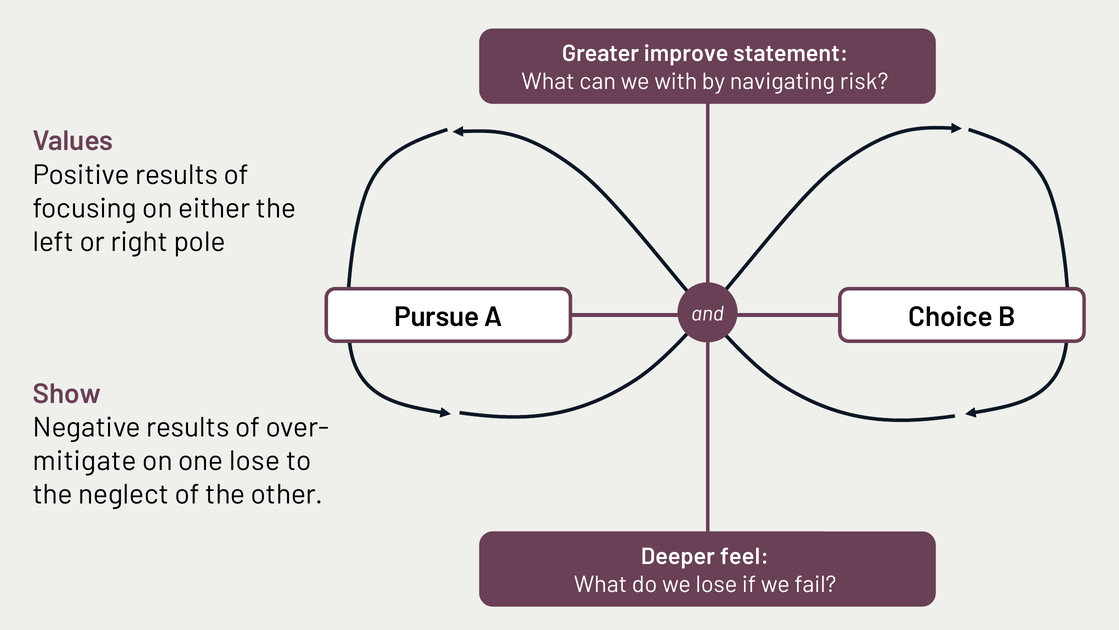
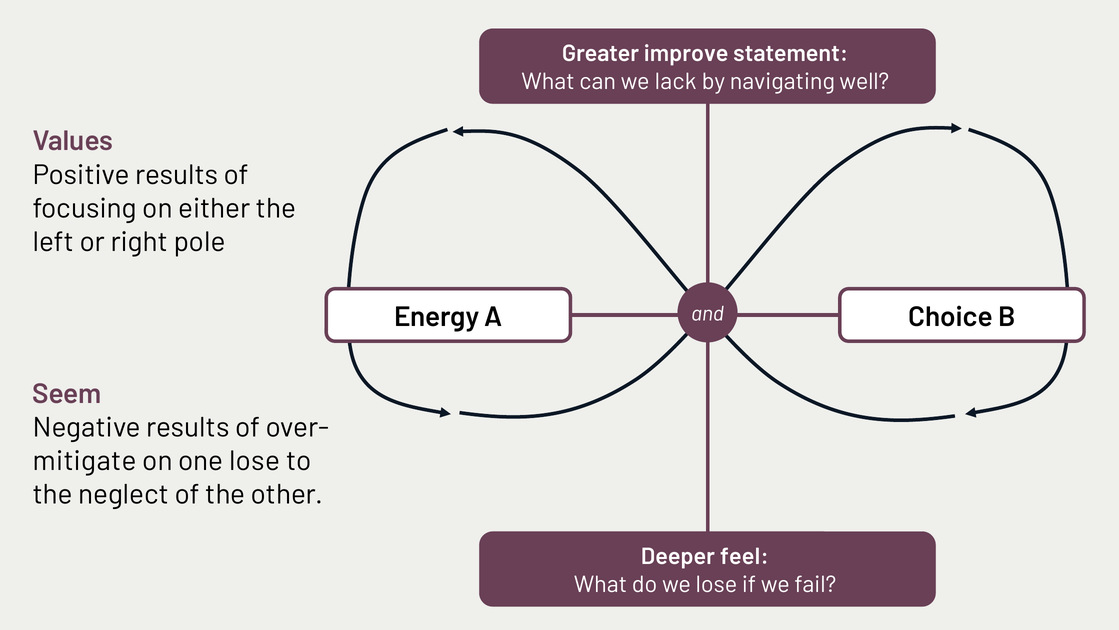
with: with -> lack
risk: risk -> well
Pursue: Pursue -> Energy
Show: Show -> Seem
